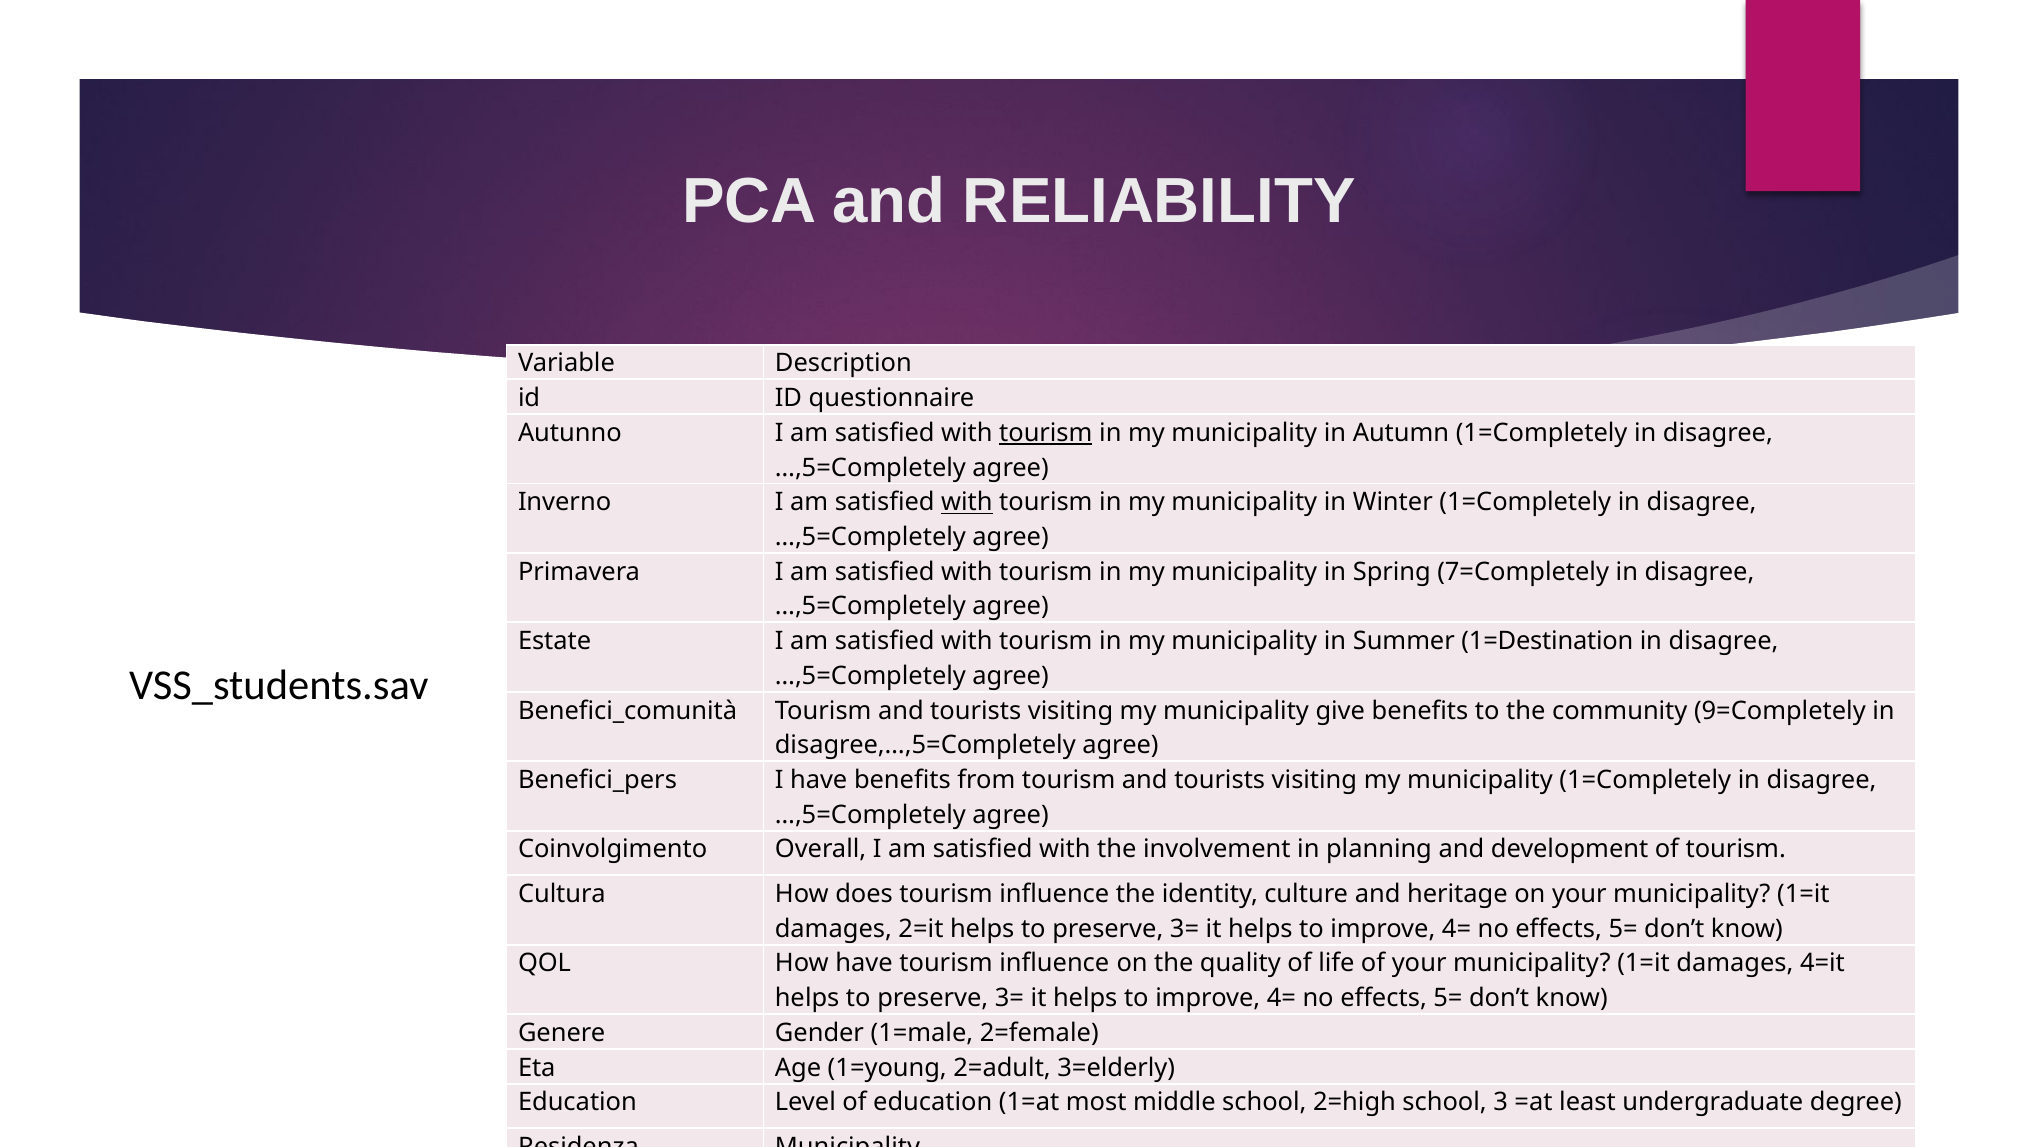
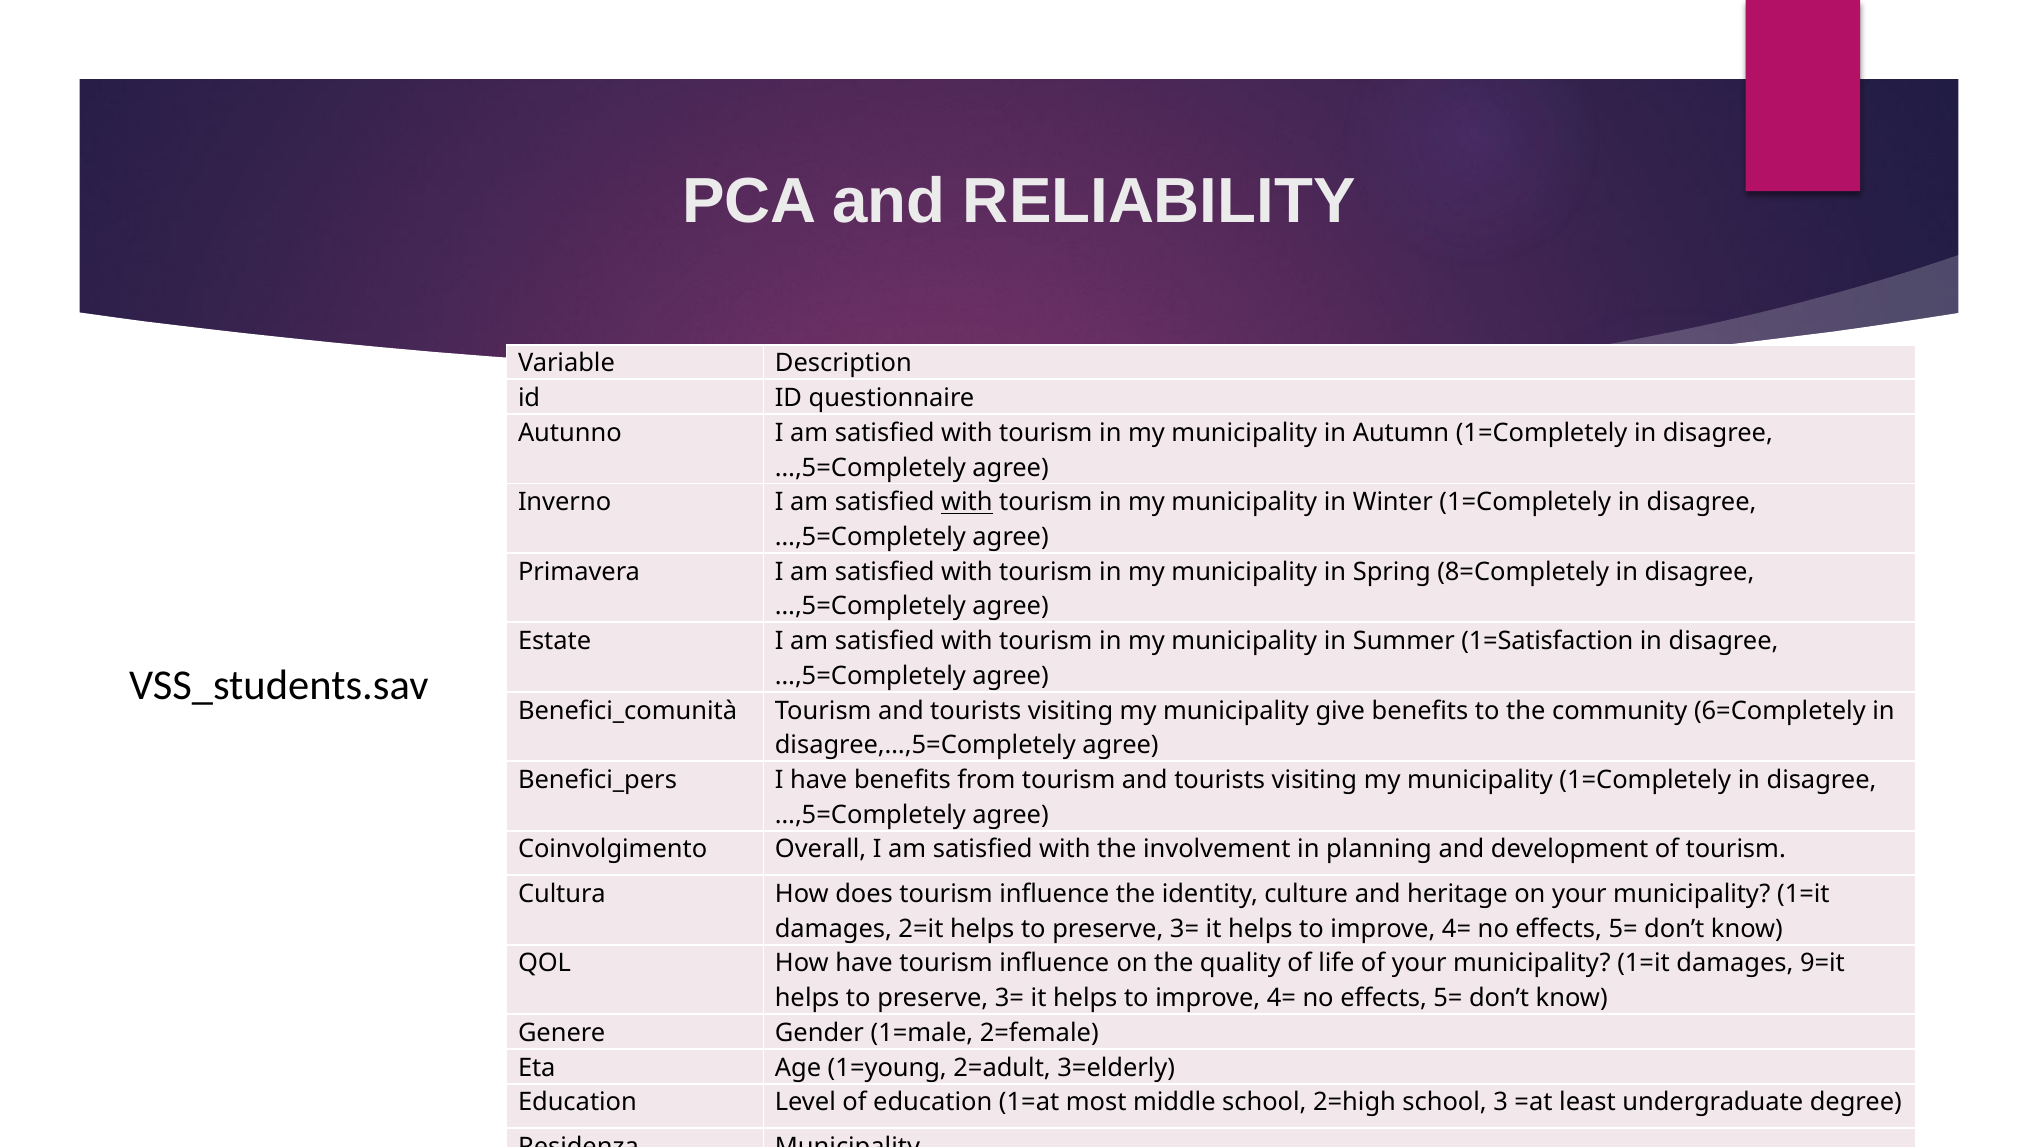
tourism at (1046, 433) underline: present -> none
7=Completely: 7=Completely -> 8=Completely
1=Destination: 1=Destination -> 1=Satisfaction
9=Completely: 9=Completely -> 6=Completely
4=it: 4=it -> 9=it
